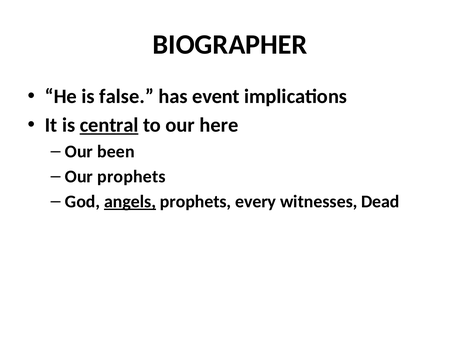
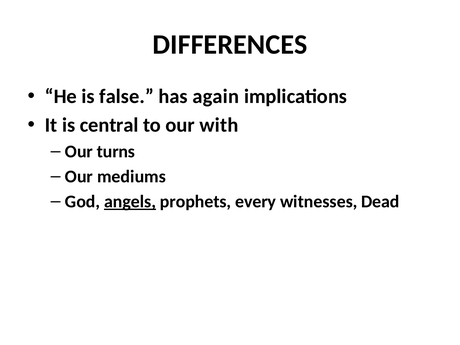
BIOGRAPHER: BIOGRAPHER -> DIFFERENCES
event: event -> again
central underline: present -> none
here: here -> with
been: been -> turns
Our prophets: prophets -> mediums
